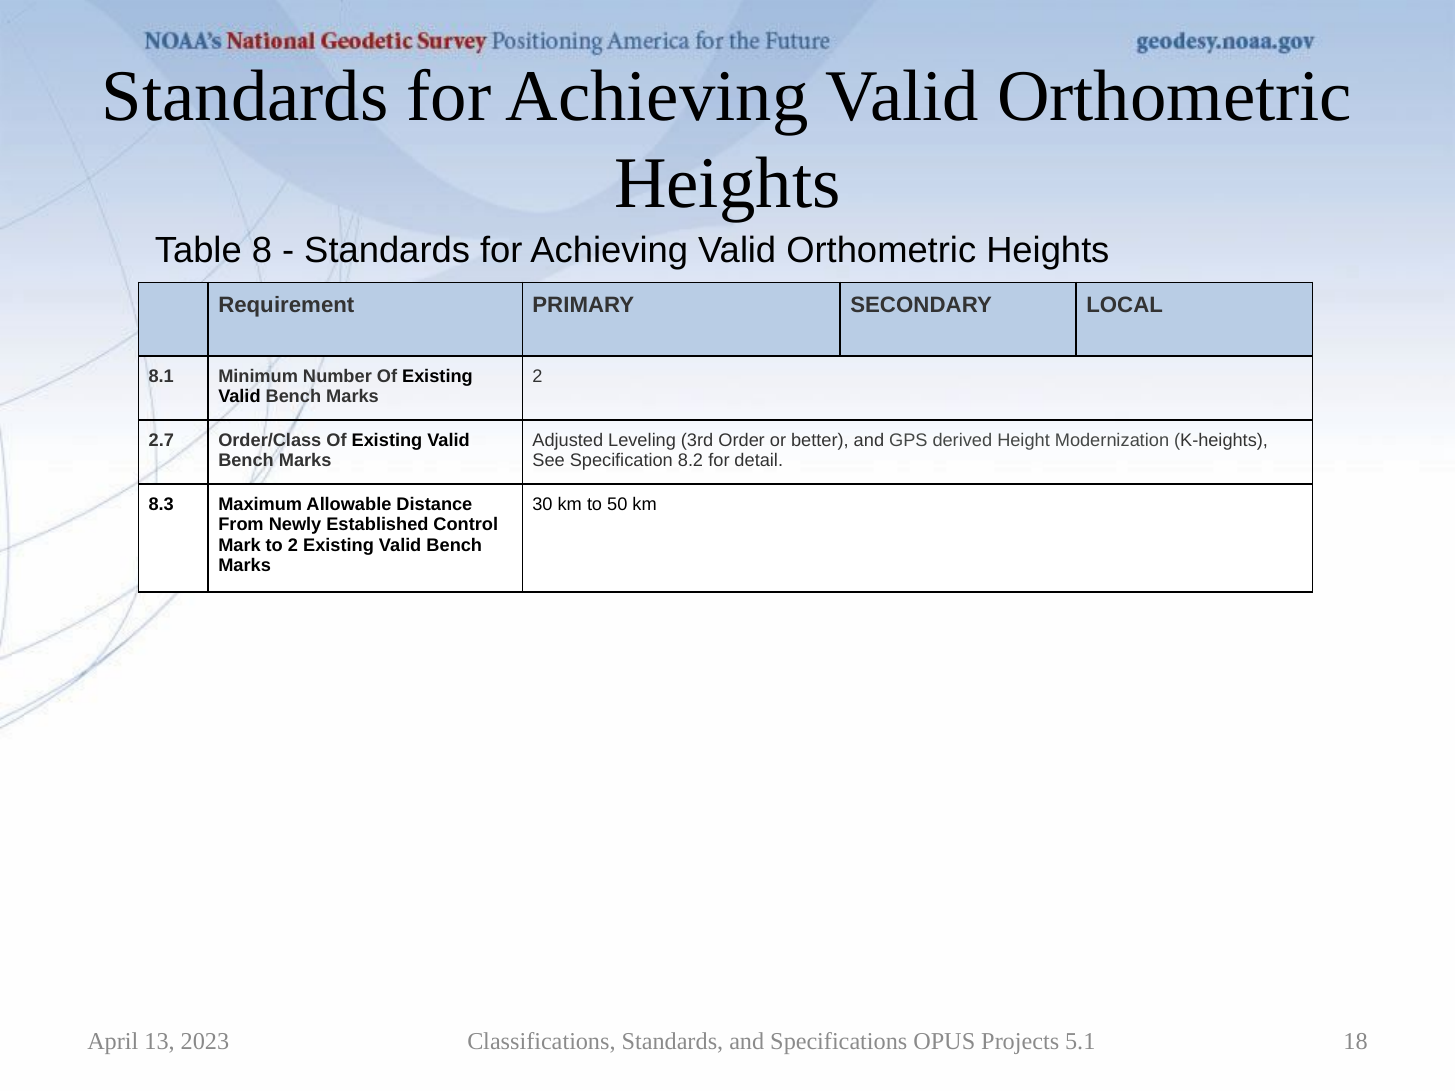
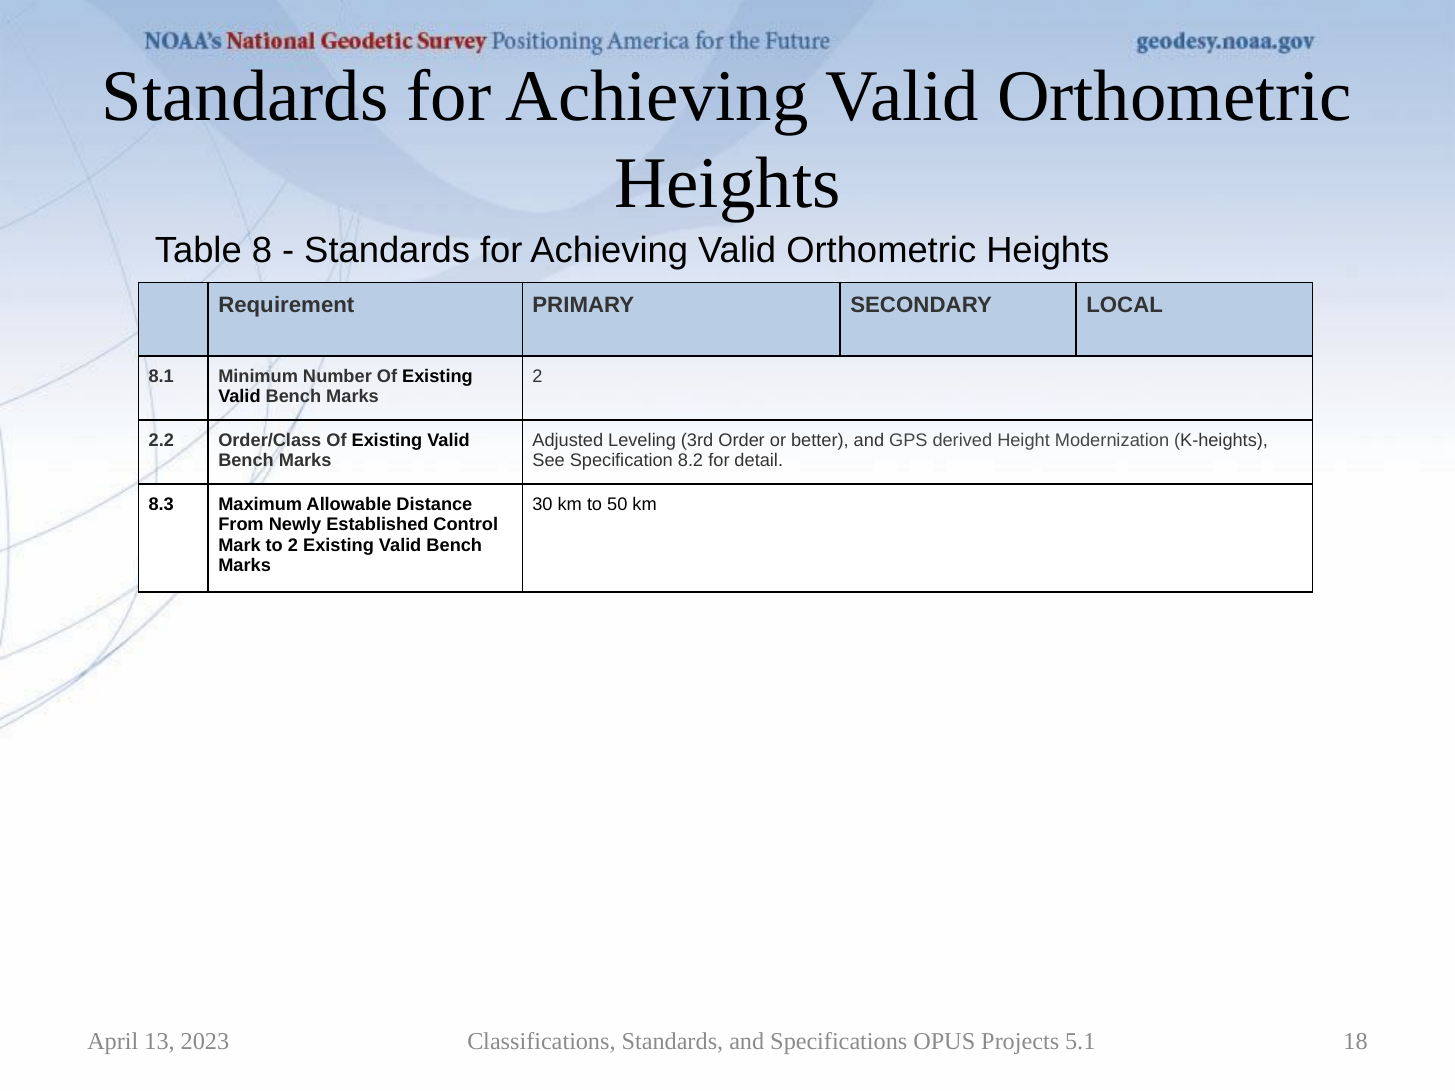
2.7: 2.7 -> 2.2
